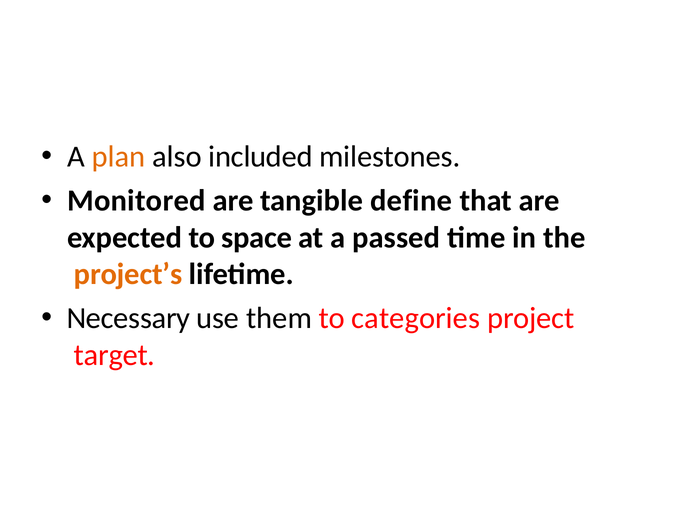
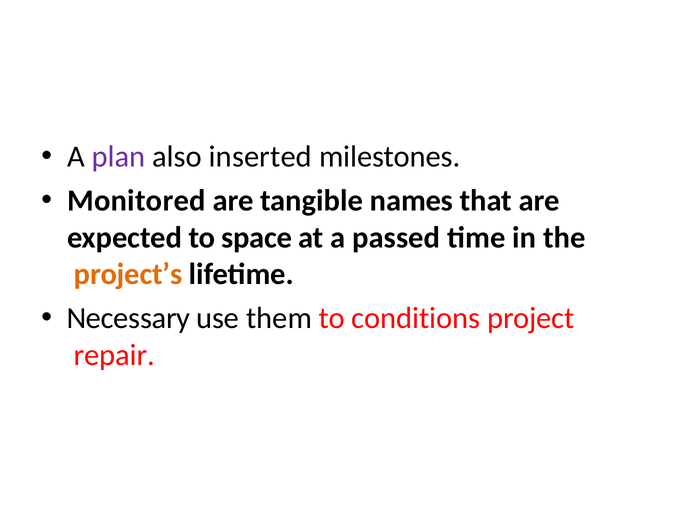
plan colour: orange -> purple
included: included -> inserted
define: define -> names
categories: categories -> conditions
target: target -> repair
